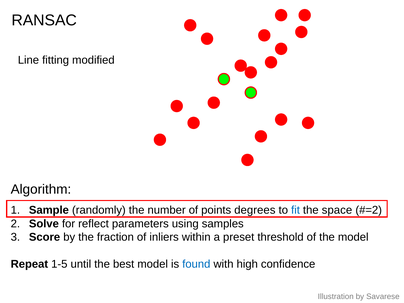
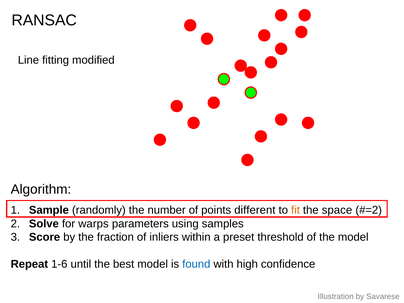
degrees: degrees -> different
fit colour: blue -> orange
reflect: reflect -> warps
1-5: 1-5 -> 1-6
